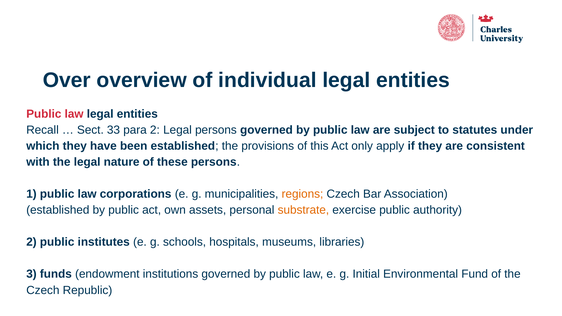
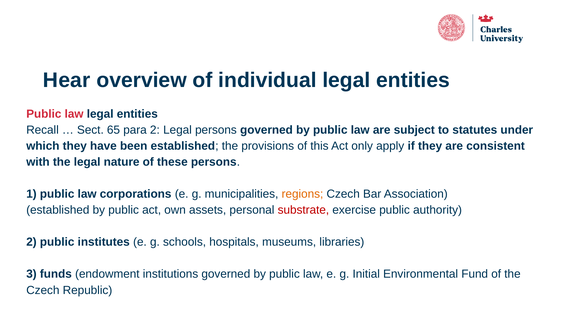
Over: Over -> Hear
33: 33 -> 65
substrate colour: orange -> red
